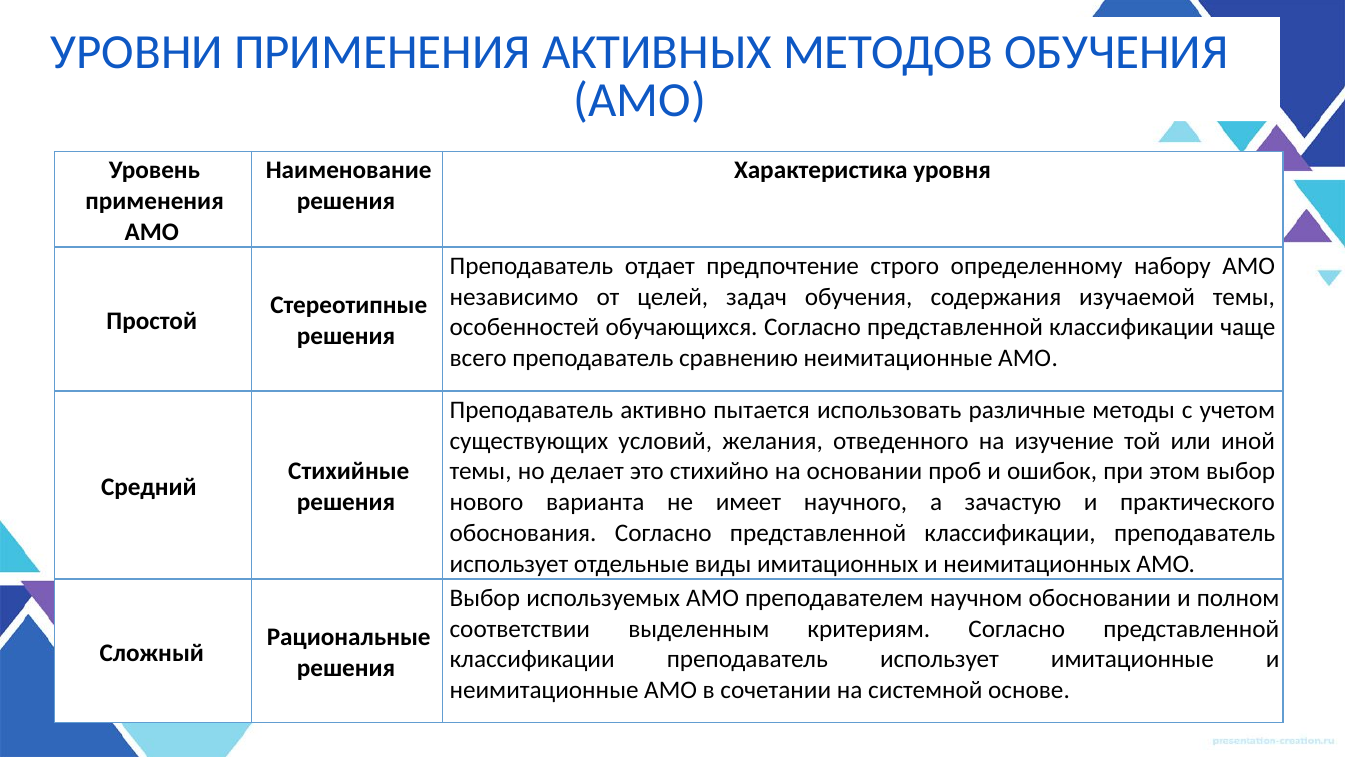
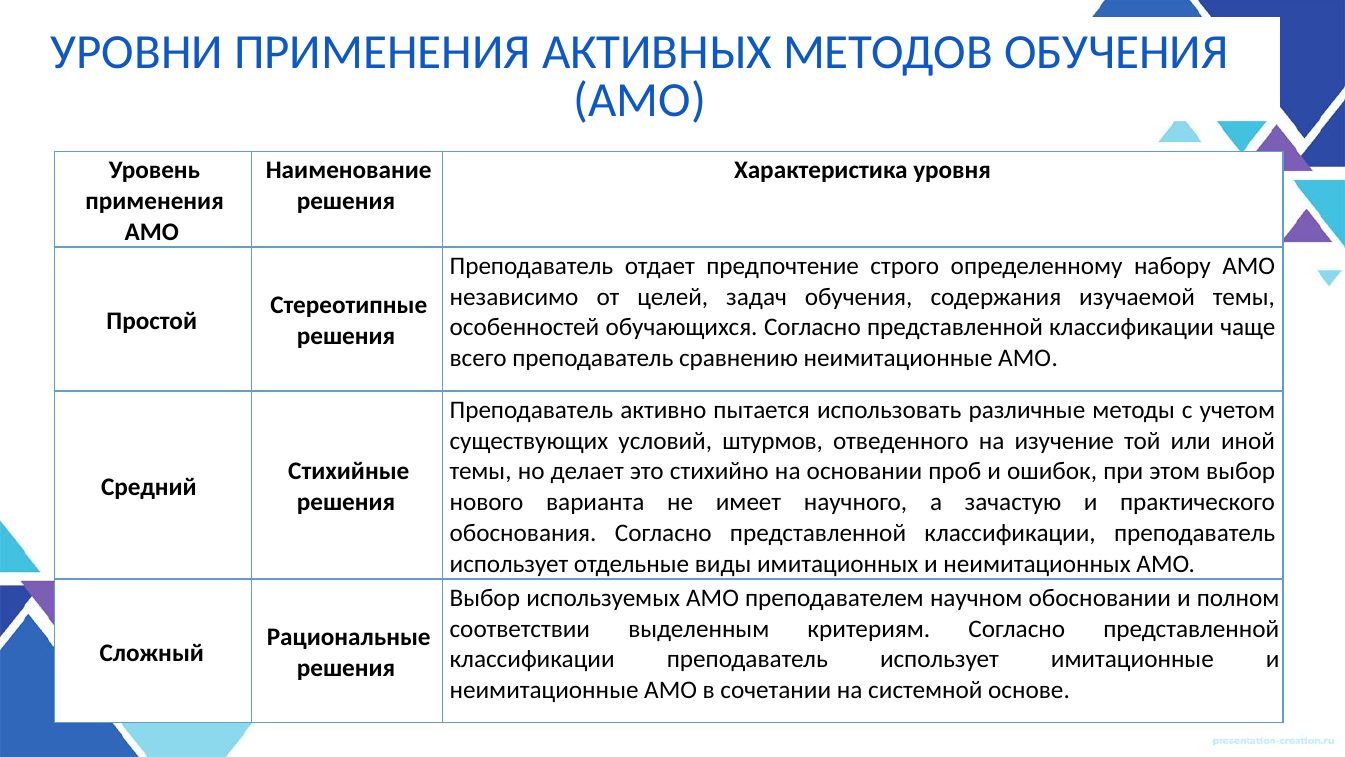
желания: желания -> штурмов
